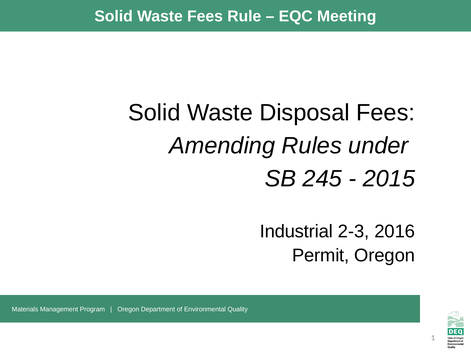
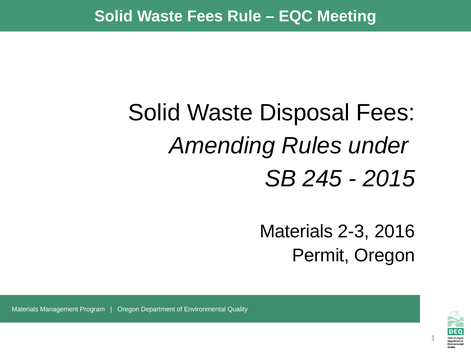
Industrial at (296, 231): Industrial -> Materials
